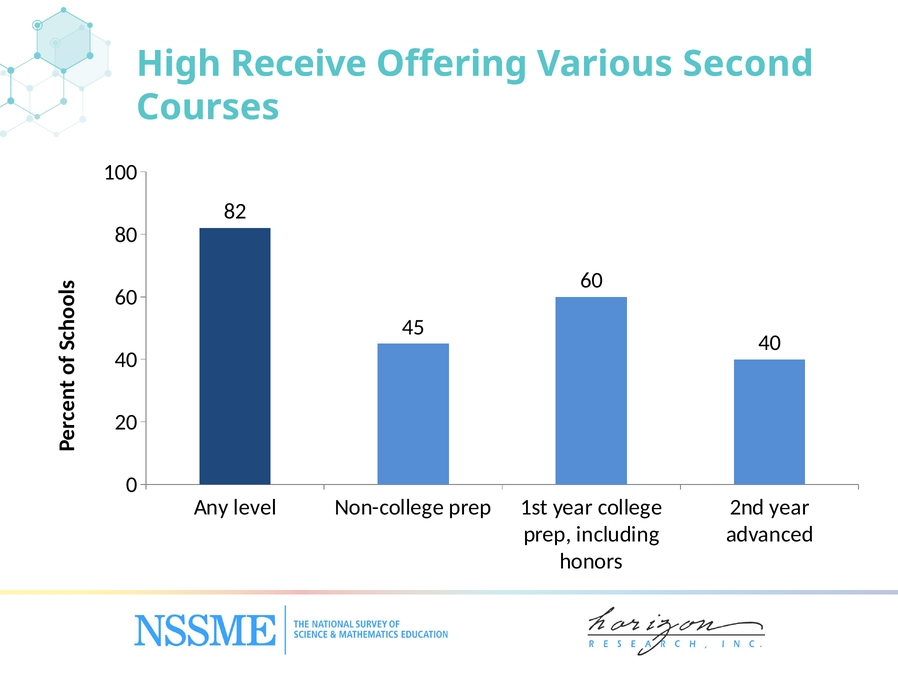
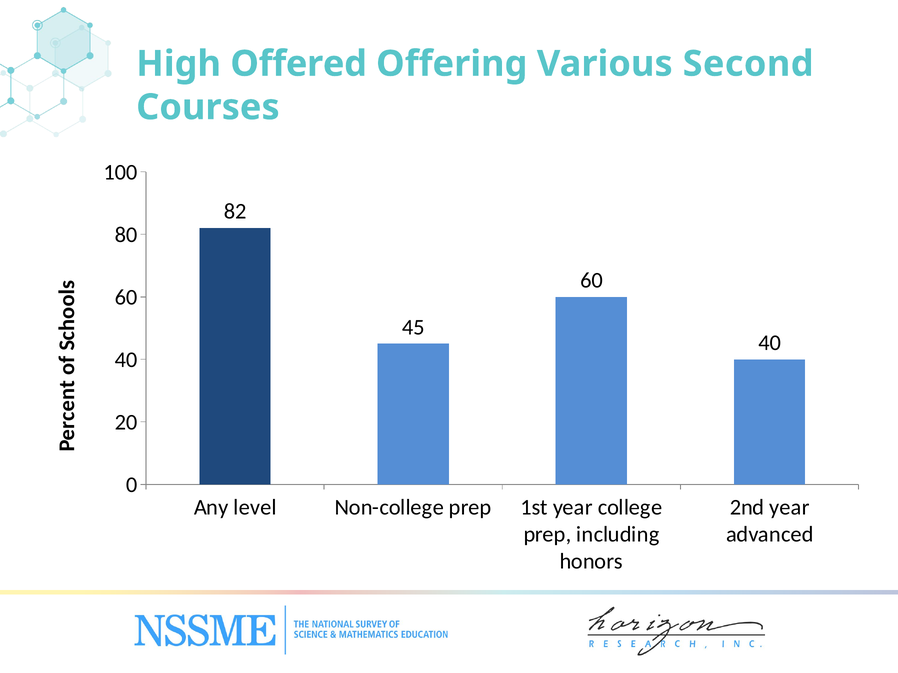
Receive: Receive -> Offered
